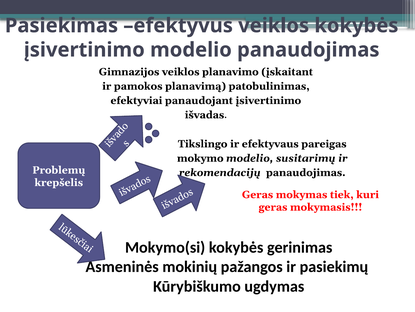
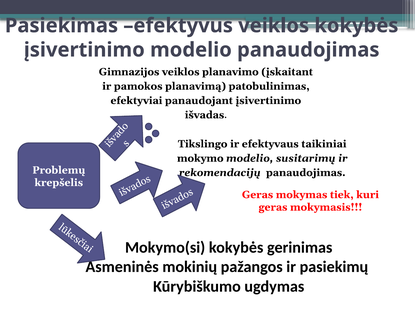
pareigas: pareigas -> taikiniai
